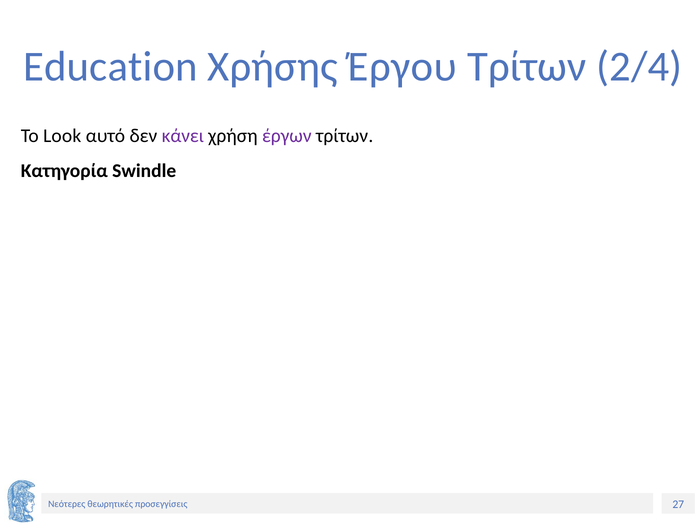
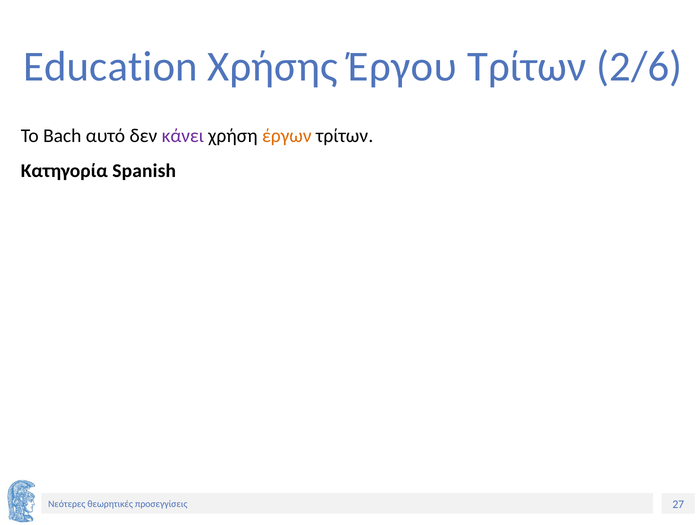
2/4: 2/4 -> 2/6
Look: Look -> Bach
έργων colour: purple -> orange
Swindle: Swindle -> Spanish
